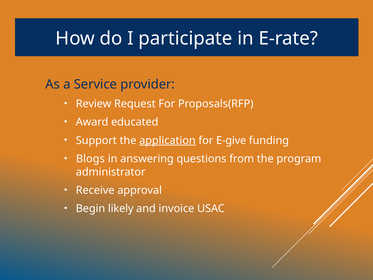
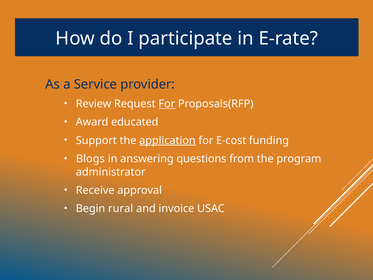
For at (167, 104) underline: none -> present
E-give: E-give -> E-cost
likely: likely -> rural
